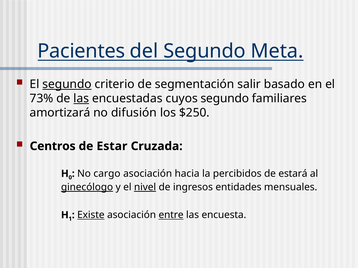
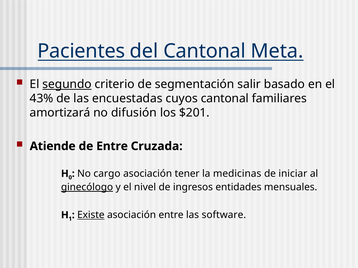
del Segundo: Segundo -> Cantonal
73%: 73% -> 43%
las at (81, 99) underline: present -> none
cuyos segundo: segundo -> cantonal
$250: $250 -> $201
Centros: Centros -> Atiende
de Estar: Estar -> Entre
hacia: hacia -> tener
percibidos: percibidos -> medicinas
estará: estará -> iniciar
nivel underline: present -> none
entre at (171, 215) underline: present -> none
encuesta: encuesta -> software
